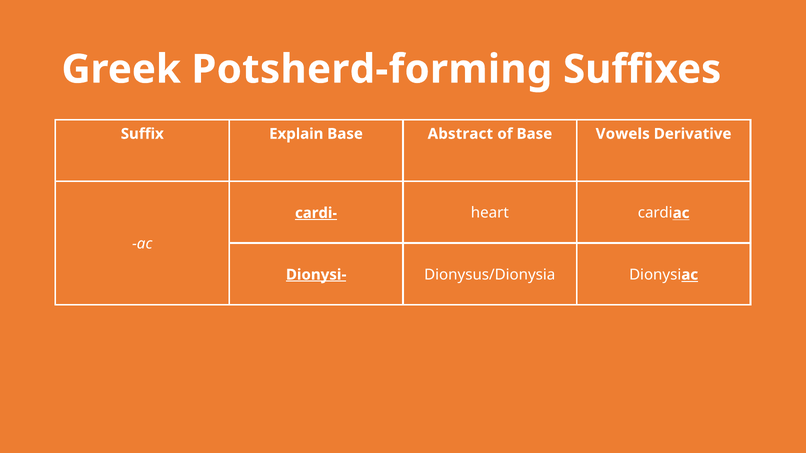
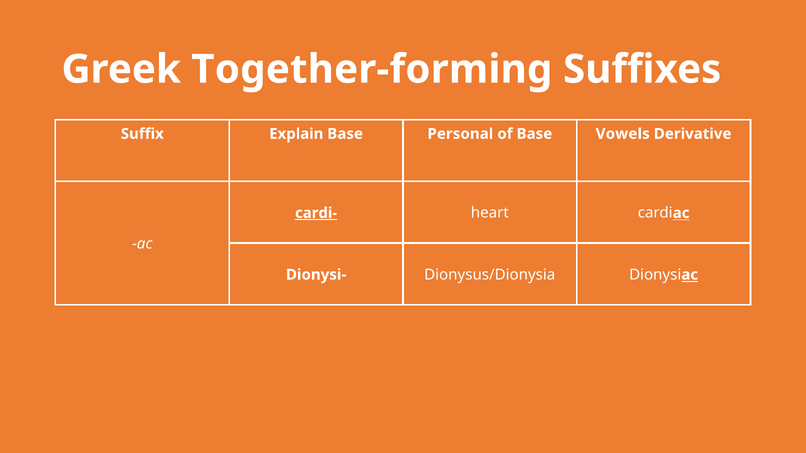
Potsherd-forming: Potsherd-forming -> Together-forming
Abstract: Abstract -> Personal
Dionysi- underline: present -> none
